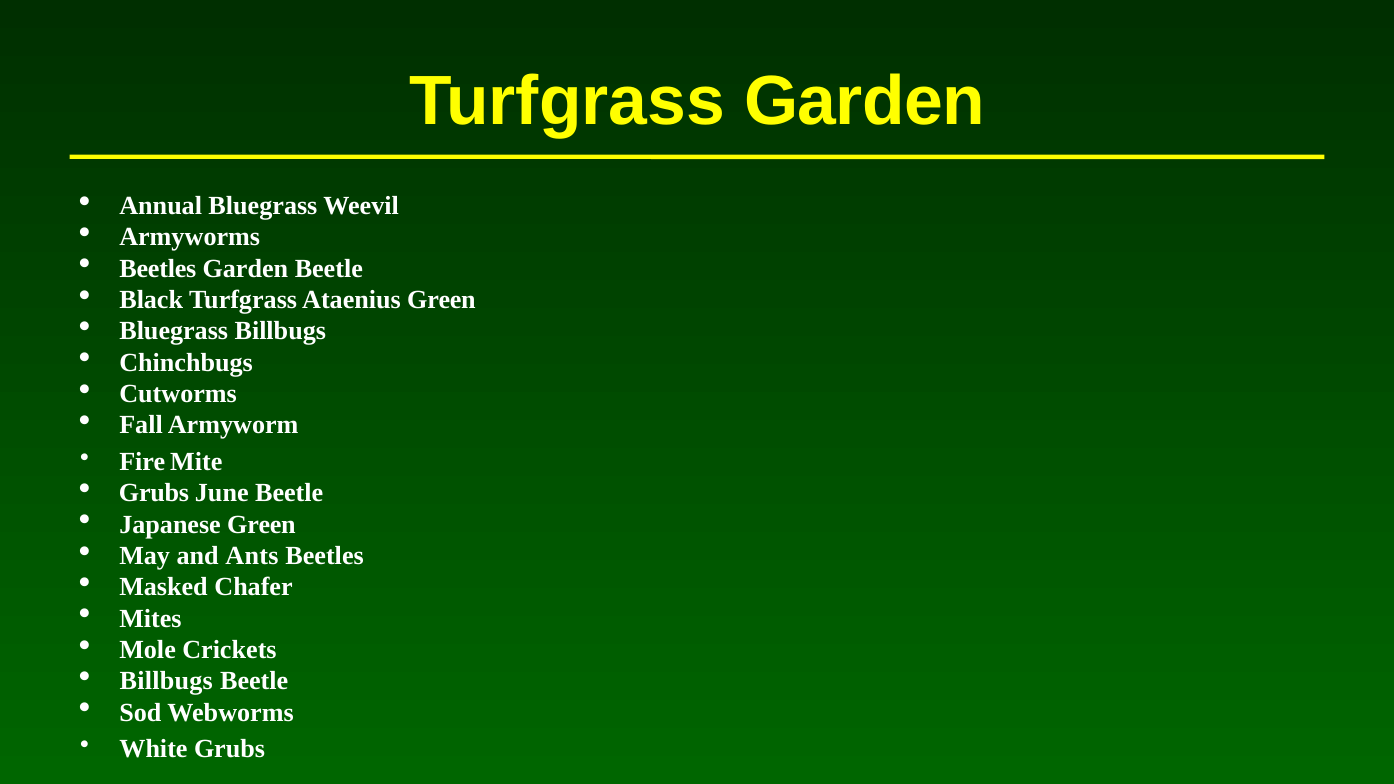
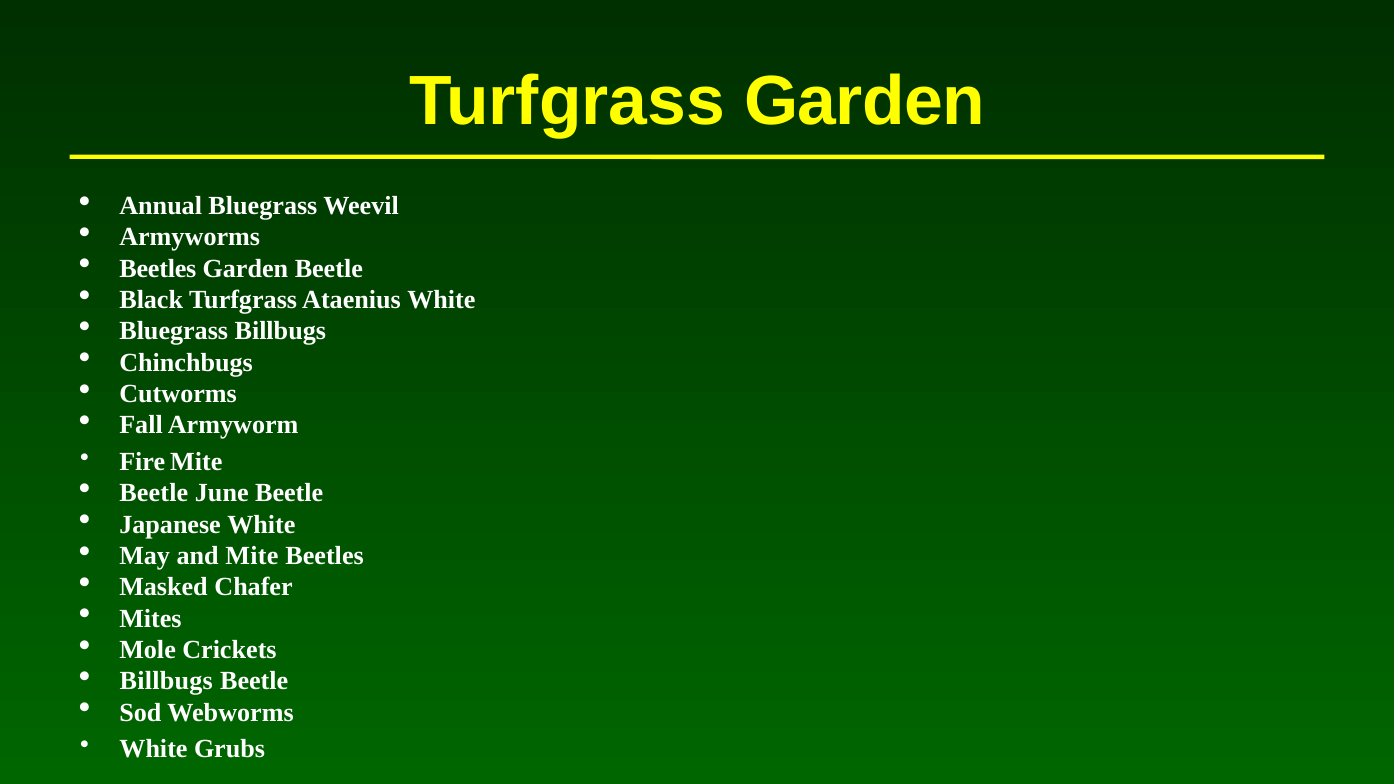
Ataenius Green: Green -> White
Grubs at (154, 493): Grubs -> Beetle
Japanese Green: Green -> White
and Ants: Ants -> Mite
